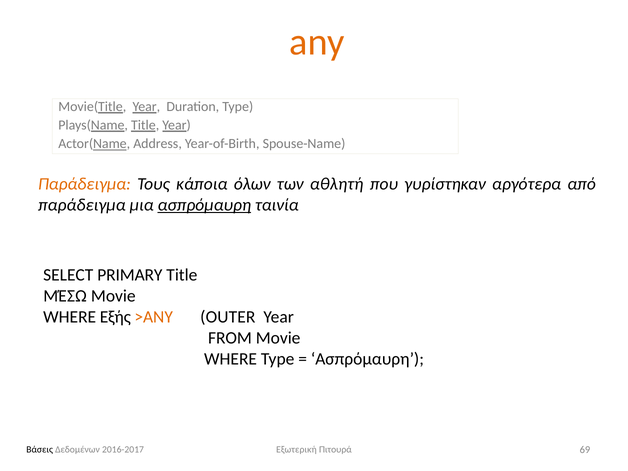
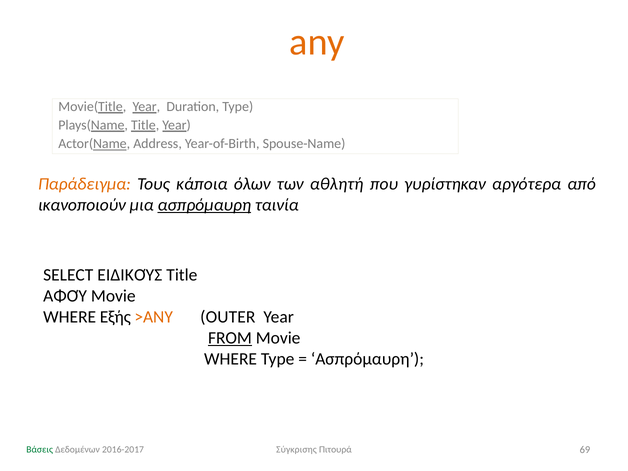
παράδειγμα at (82, 205): παράδειγμα -> ικανοποιούν
PRIMARY: PRIMARY -> ΕΙΔΙΚΟΎΣ
ΜΈΣΩ: ΜΈΣΩ -> ΑΦΟΎ
FROM underline: none -> present
Βάσεις colour: black -> green
Εξωτερική: Εξωτερική -> Σύγκρισης
